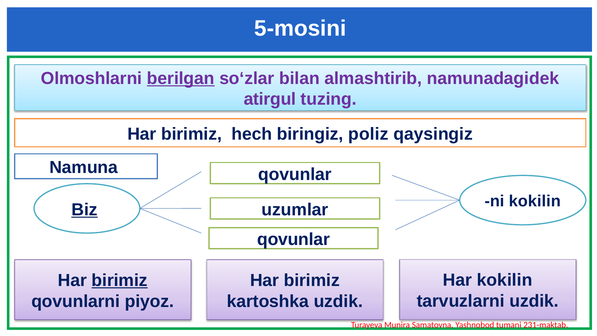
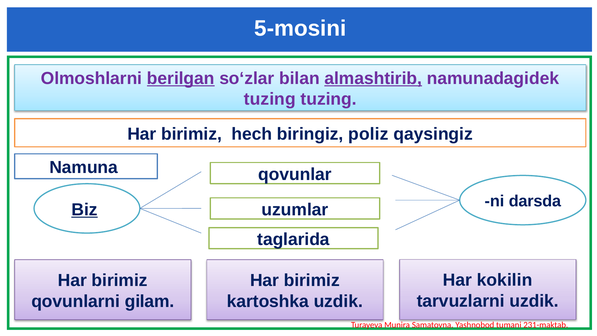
almashtirib underline: none -> present
atirgul at (270, 99): atirgul -> tuzing
ni kokilin: kokilin -> darsda
qovunlar at (294, 239): qovunlar -> taglarida
birimiz at (120, 280) underline: present -> none
piyoz: piyoz -> gilam
